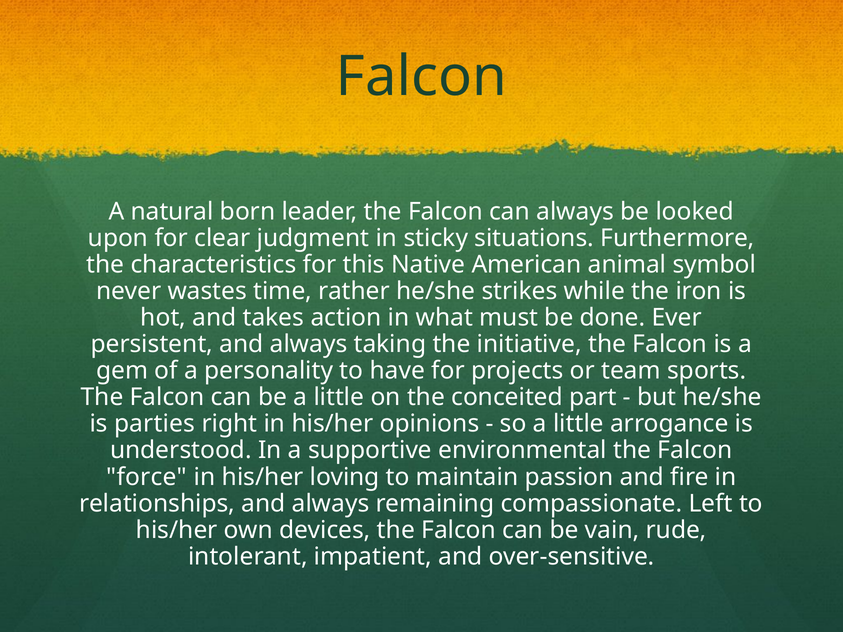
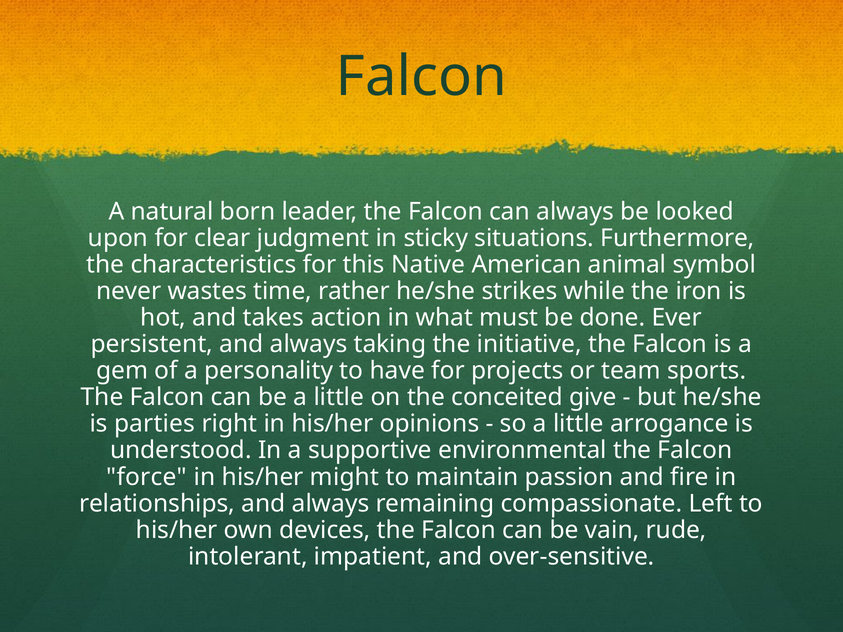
part: part -> give
loving: loving -> might
